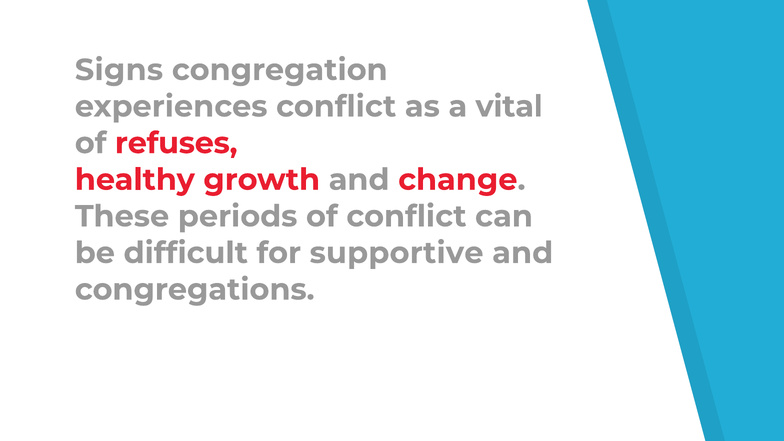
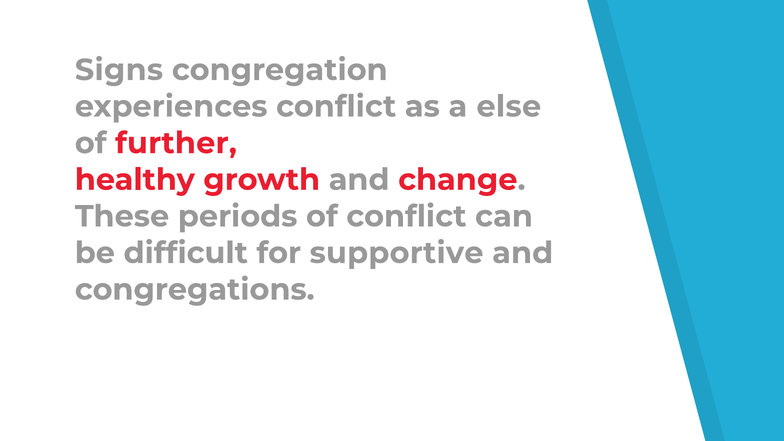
vital: vital -> else
refuses: refuses -> further
